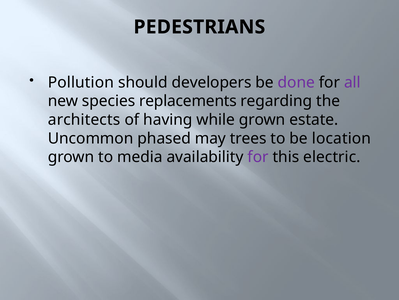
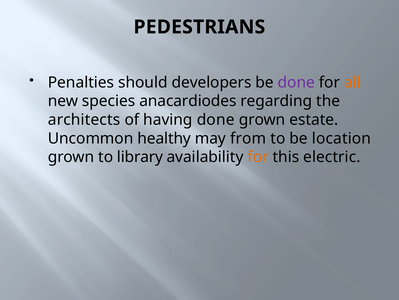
Pollution: Pollution -> Penalties
all colour: purple -> orange
replacements: replacements -> anacardiodes
having while: while -> done
phased: phased -> healthy
trees: trees -> from
media: media -> library
for at (258, 157) colour: purple -> orange
